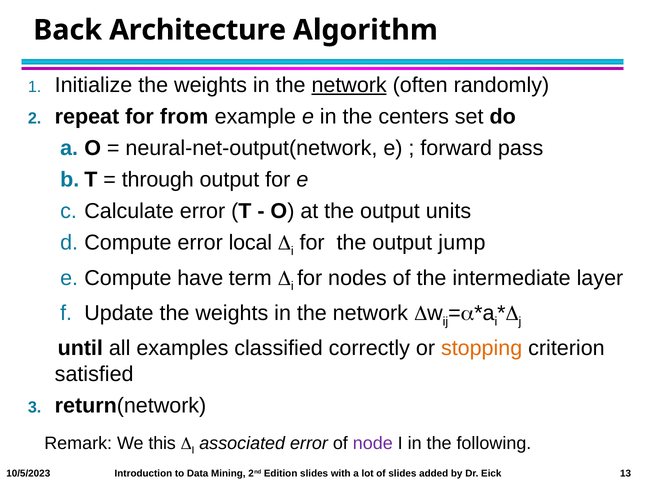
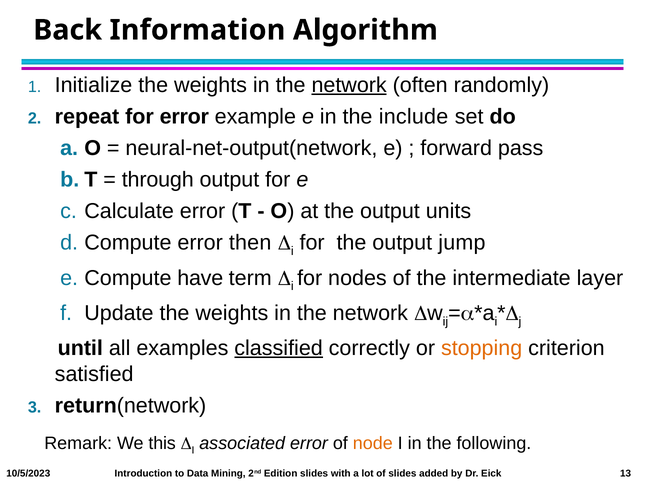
Architecture: Architecture -> Information
for from: from -> error
centers: centers -> include
local: local -> then
classified underline: none -> present
node colour: purple -> orange
